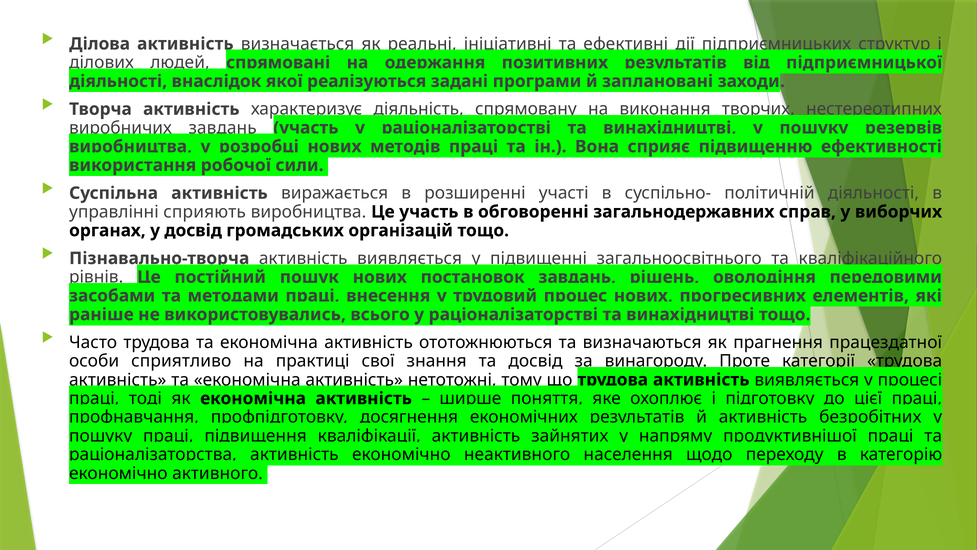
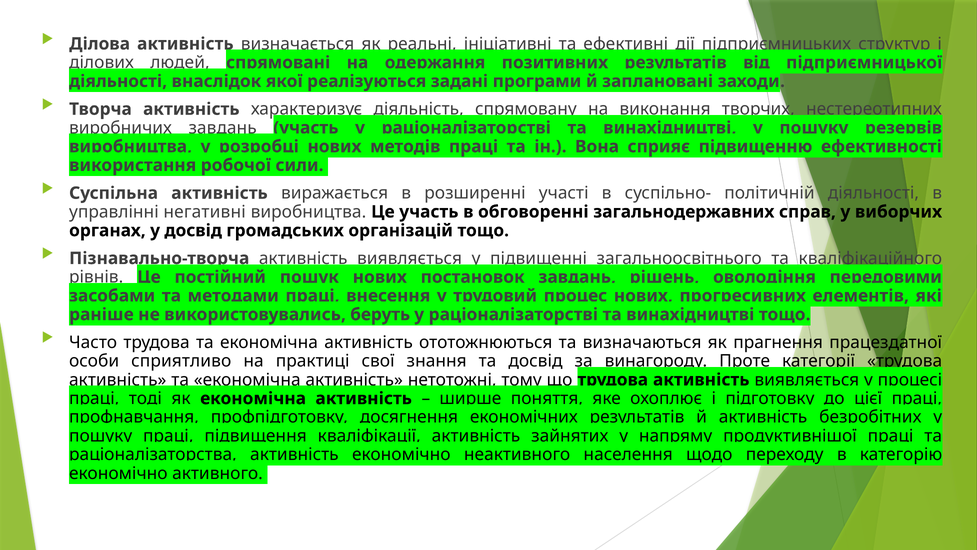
сприяють: сприяють -> негативні
всього: всього -> беруть
